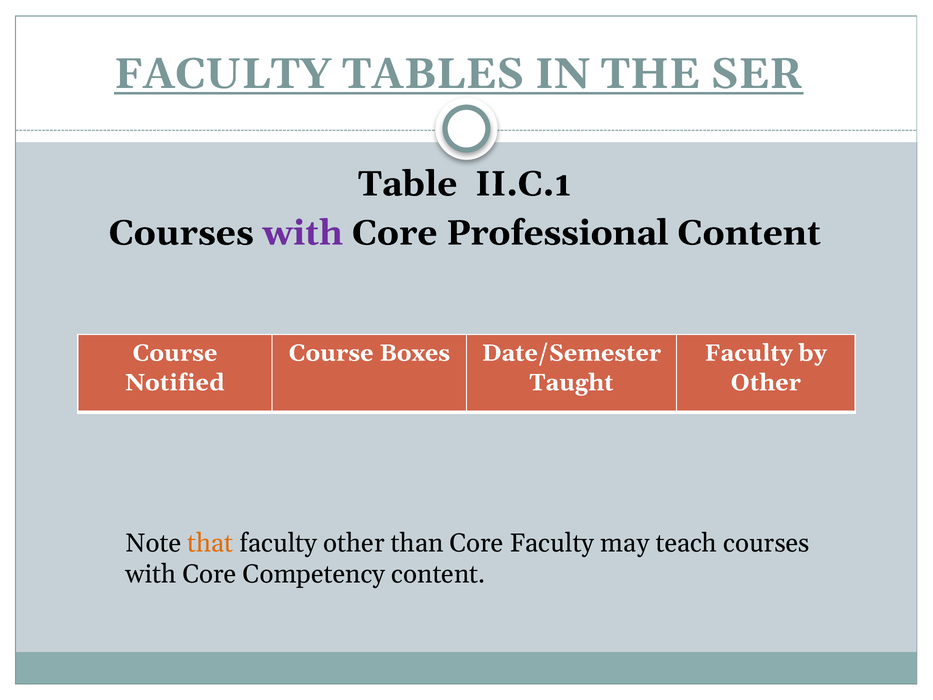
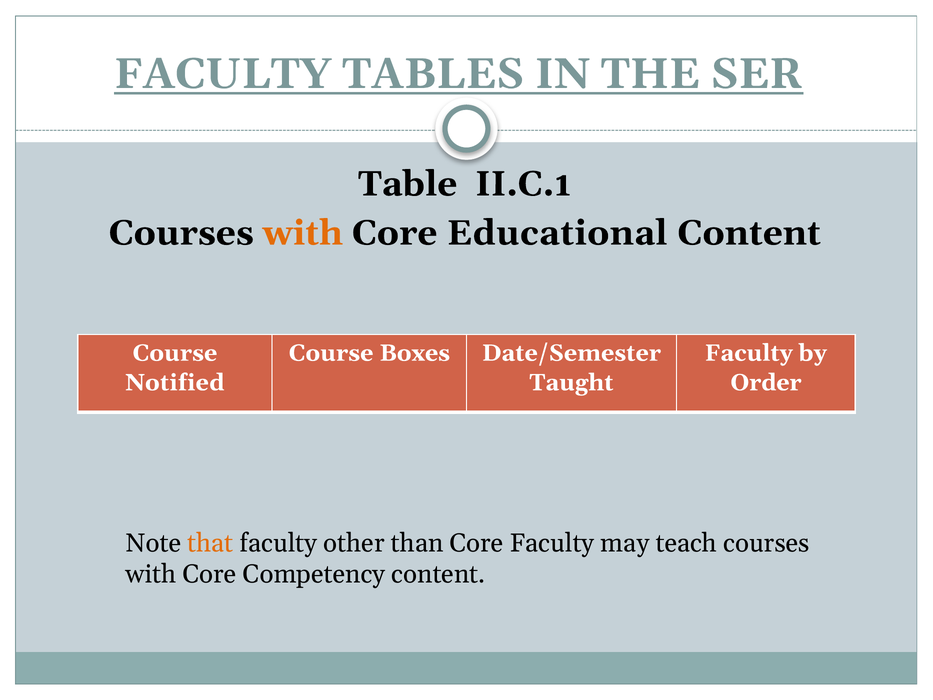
with at (303, 233) colour: purple -> orange
Professional: Professional -> Educational
Other at (766, 382): Other -> Order
